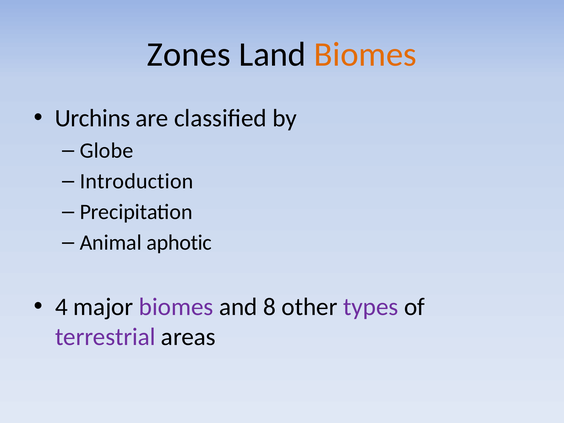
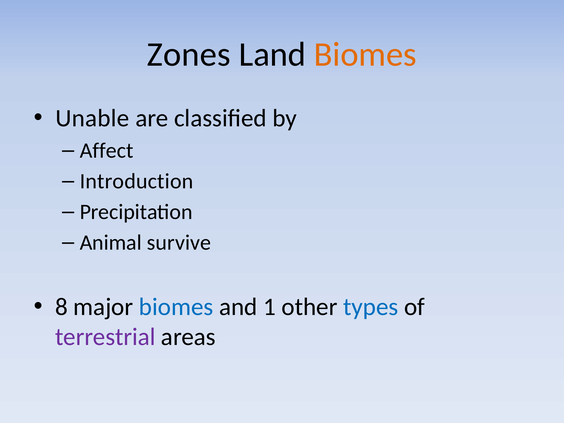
Urchins: Urchins -> Unable
Globe: Globe -> Affect
aphotic: aphotic -> survive
4: 4 -> 8
biomes at (176, 307) colour: purple -> blue
8: 8 -> 1
types colour: purple -> blue
